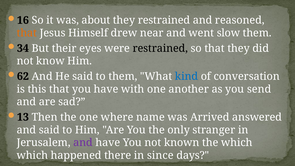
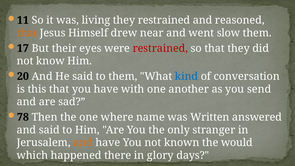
16: 16 -> 11
about: about -> living
34: 34 -> 17
restrained at (160, 48) colour: black -> red
62: 62 -> 20
13: 13 -> 78
Arrived: Arrived -> Written
and at (83, 143) colour: purple -> orange
the which: which -> would
since: since -> glory
